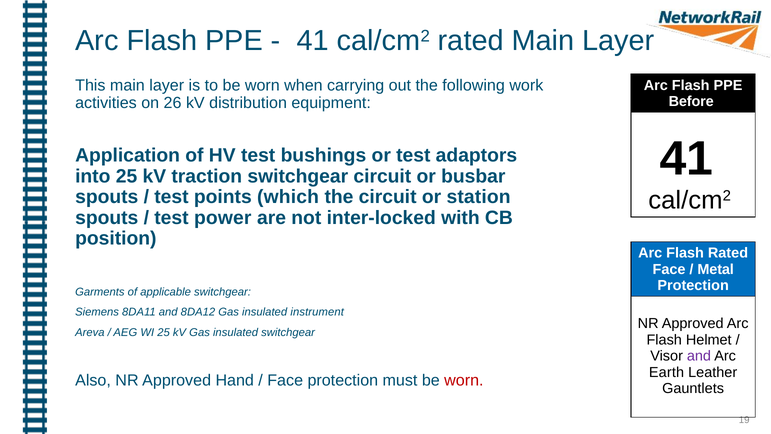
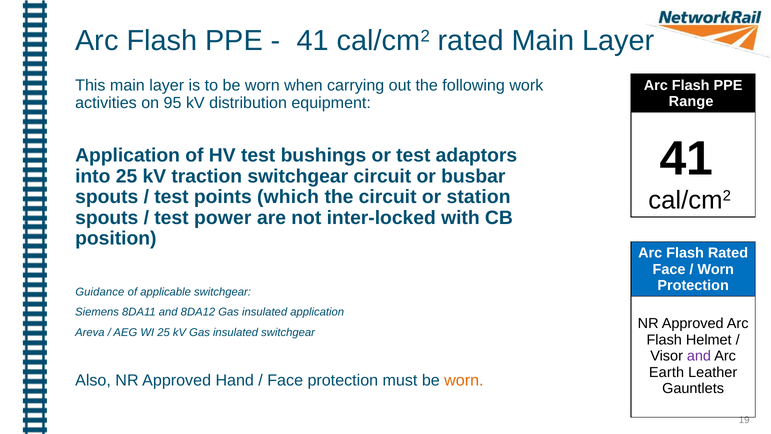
Before: Before -> Range
26: 26 -> 95
Metal at (716, 269): Metal -> Worn
Garments: Garments -> Guidance
insulated instrument: instrument -> application
worn at (464, 380) colour: red -> orange
